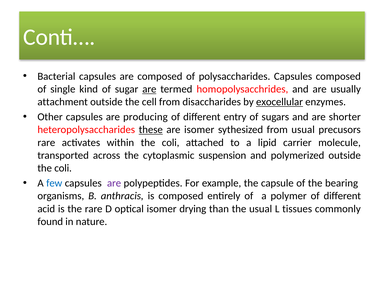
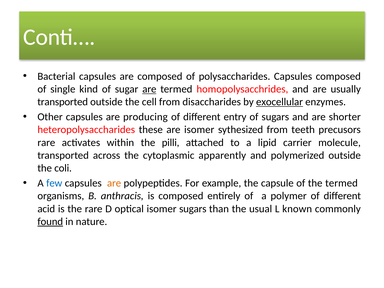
attachment at (63, 102): attachment -> transported
these underline: present -> none
from usual: usual -> teeth
within the coli: coli -> pilli
suspension: suspension -> apparently
are at (114, 183) colour: purple -> orange
the bearing: bearing -> termed
isomer drying: drying -> sugars
tissues: tissues -> known
found underline: none -> present
